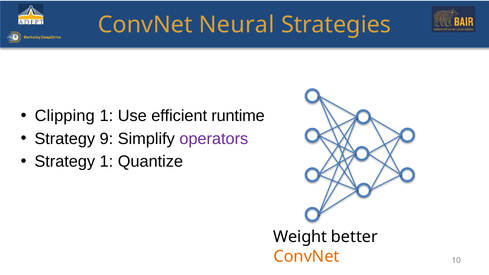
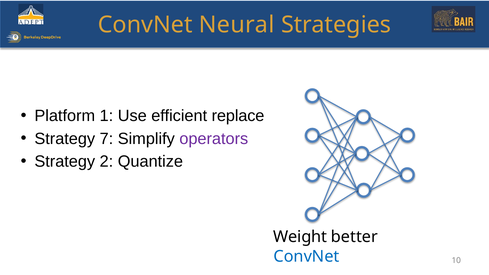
Clipping: Clipping -> Platform
runtime: runtime -> replace
9: 9 -> 7
Strategy 1: 1 -> 2
ConvNet at (306, 257) colour: orange -> blue
